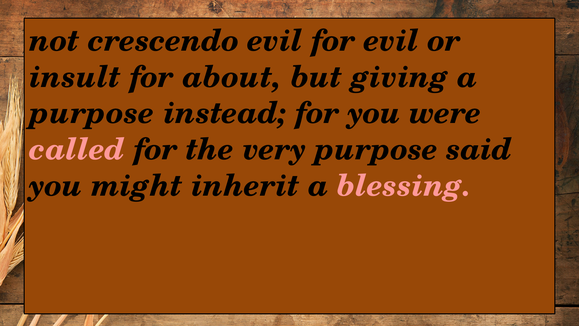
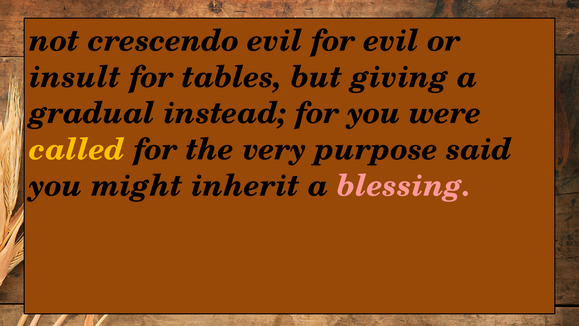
about: about -> tables
purpose at (92, 113): purpose -> gradual
called colour: pink -> yellow
